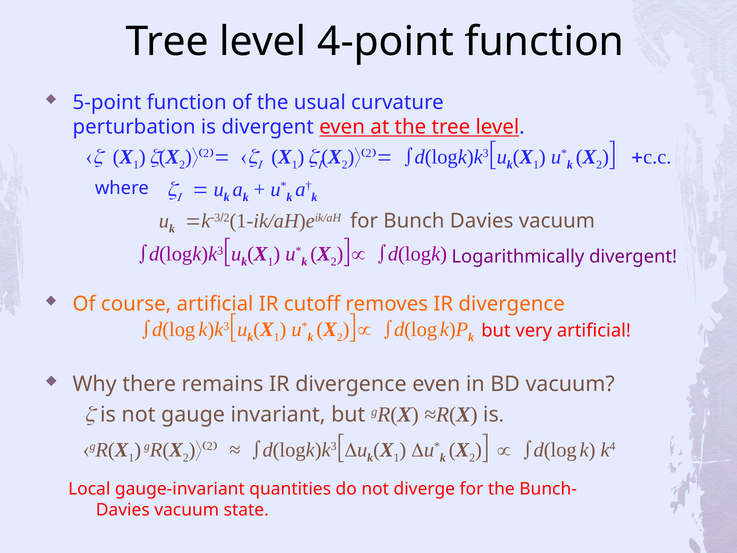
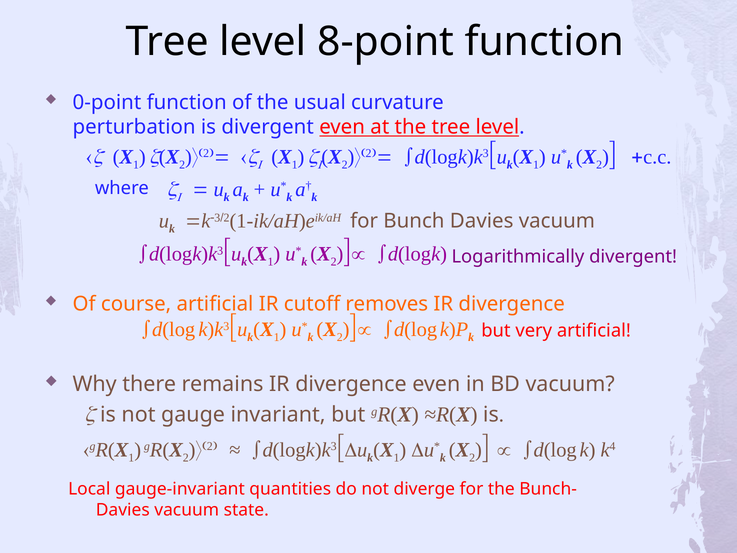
4-point: 4-point -> 8-point
5-point: 5-point -> 0-point
